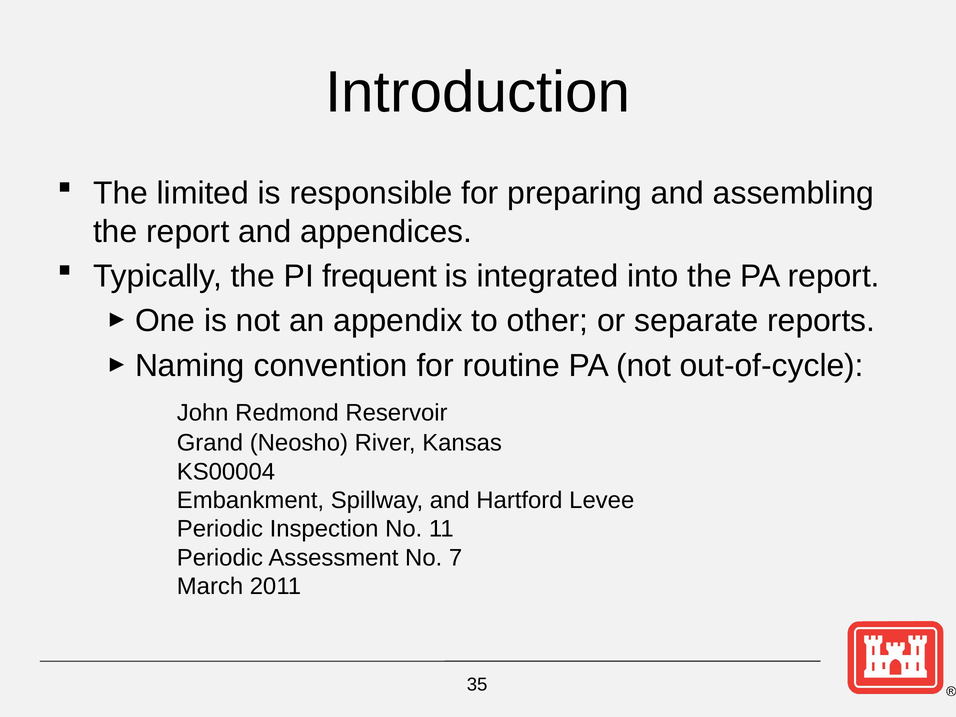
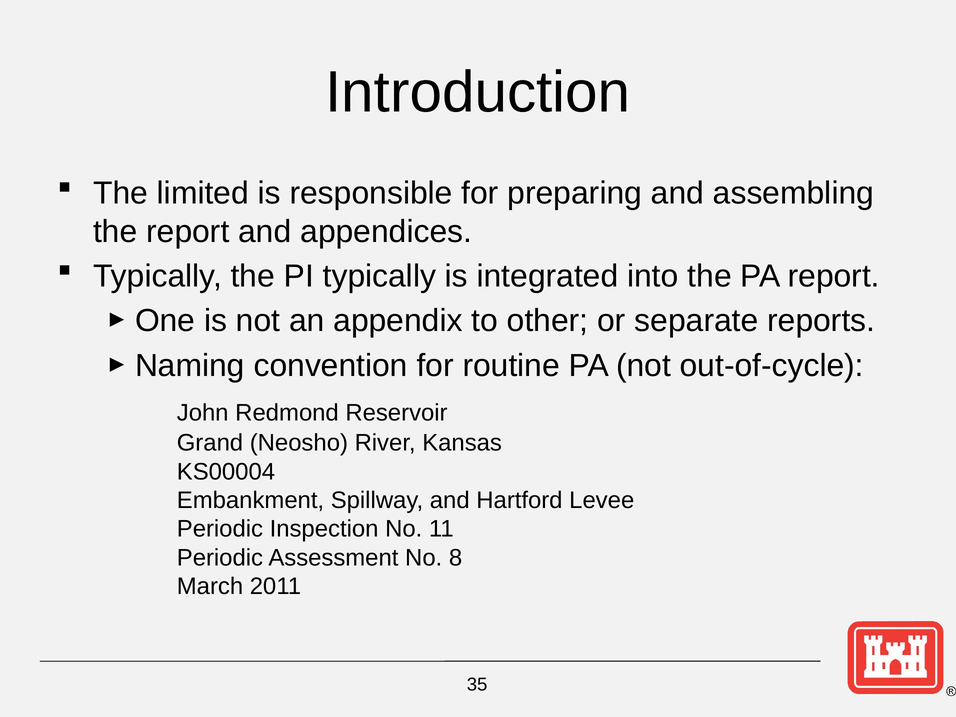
PI frequent: frequent -> typically
7: 7 -> 8
